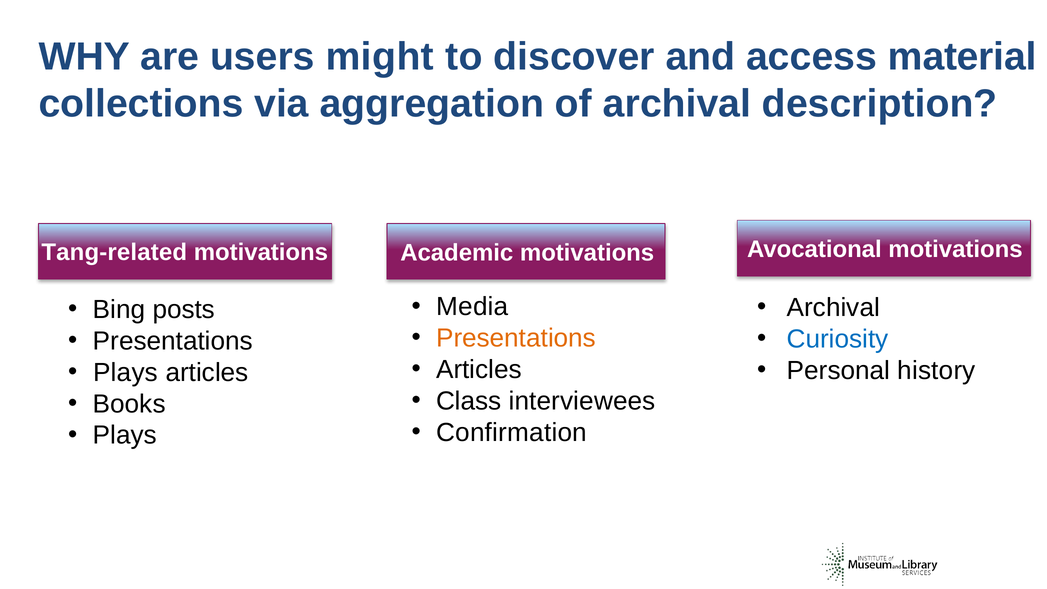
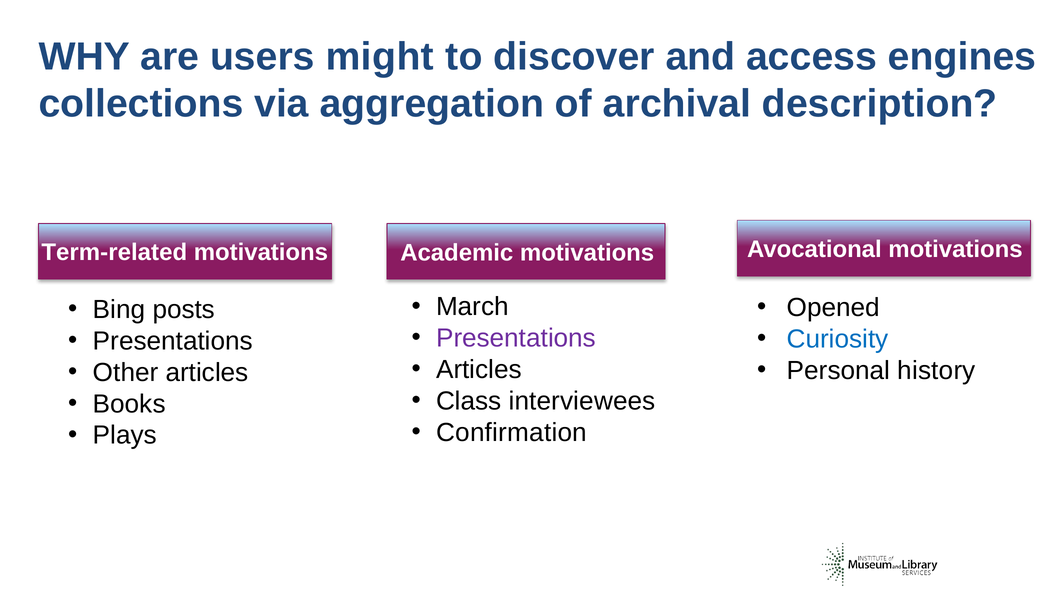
material: material -> engines
Tang-related: Tang-related -> Term-related
Media: Media -> March
Archival at (833, 308): Archival -> Opened
Presentations at (516, 338) colour: orange -> purple
Plays at (126, 372): Plays -> Other
